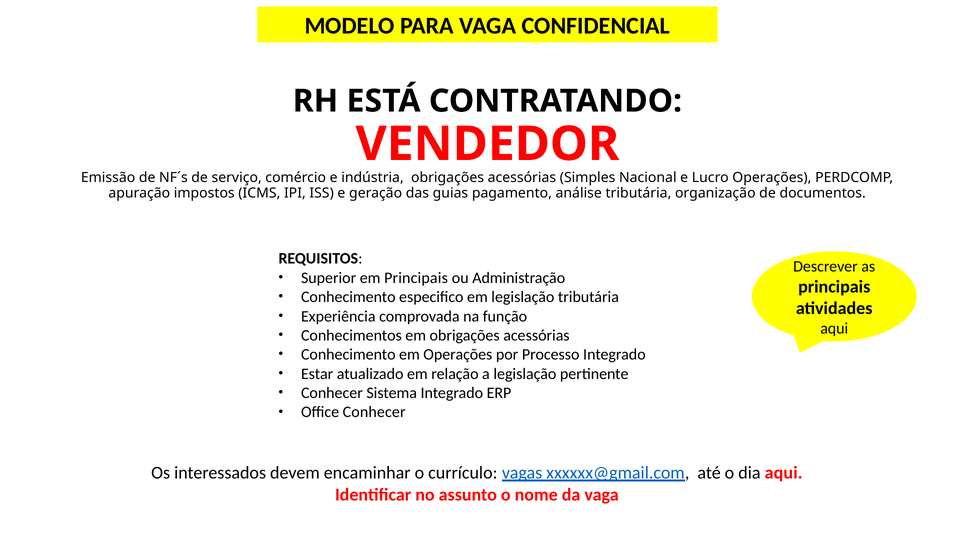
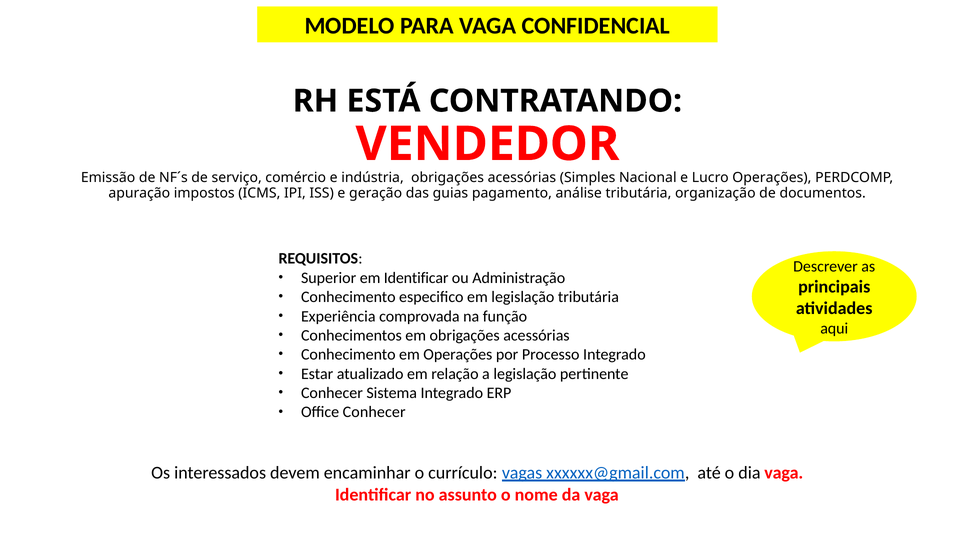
em Principais: Principais -> Identificar
dia aqui: aqui -> vaga
